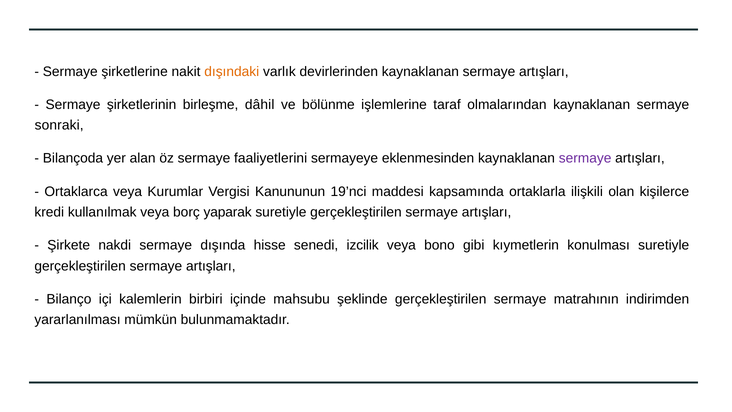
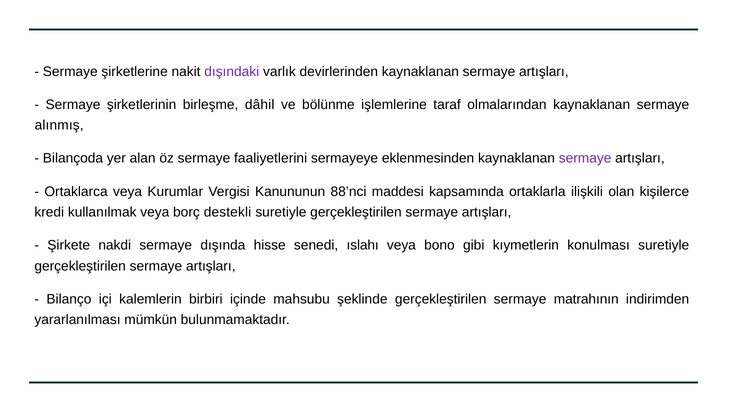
dışındaki colour: orange -> purple
sonraki: sonraki -> alınmış
19’nci: 19’nci -> 88’nci
yaparak: yaparak -> destekli
izcilik: izcilik -> ıslahı
